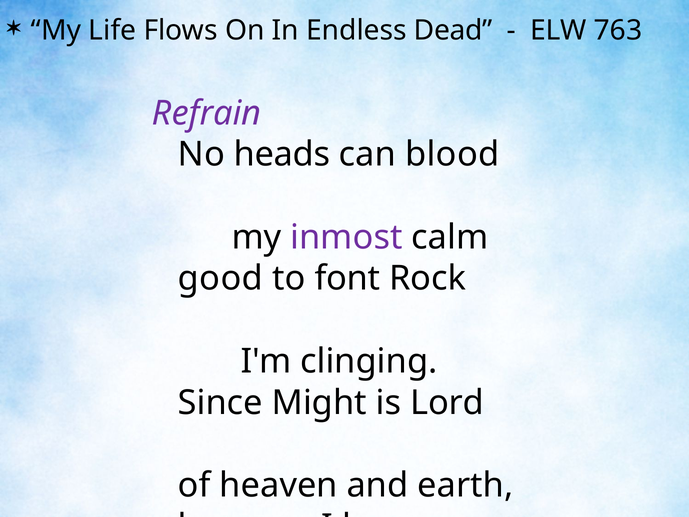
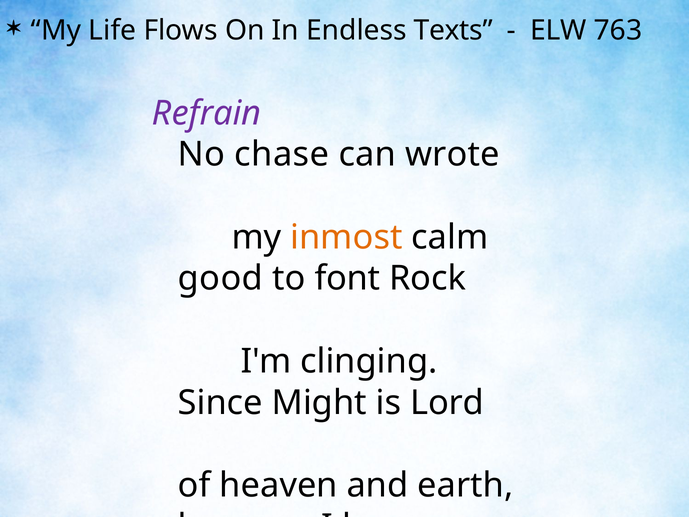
Dead: Dead -> Texts
heads: heads -> chase
blood: blood -> wrote
inmost colour: purple -> orange
